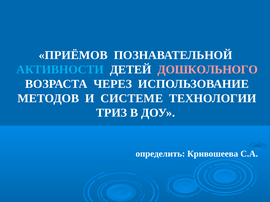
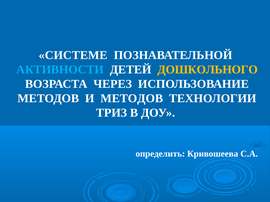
ПРИЁМОВ: ПРИЁМОВ -> СИСТЕМЕ
ДОШКОЛЬНОГО colour: pink -> yellow
И СИСТЕМЕ: СИСТЕМЕ -> МЕТОДОВ
